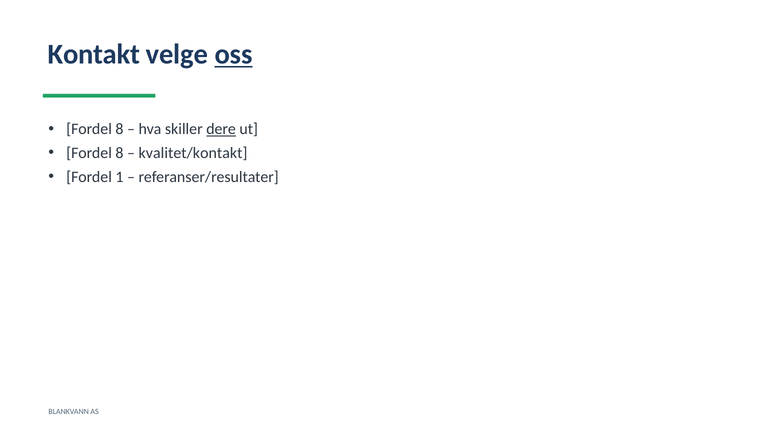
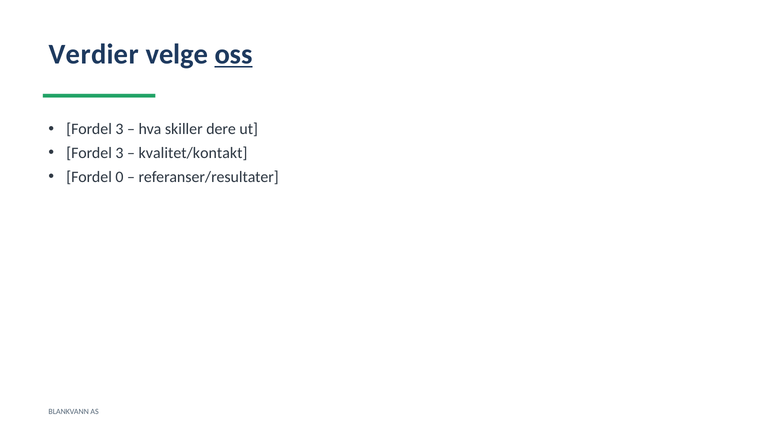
Kontakt: Kontakt -> Verdier
8 at (119, 129): 8 -> 3
dere underline: present -> none
8 at (119, 153): 8 -> 3
1: 1 -> 0
